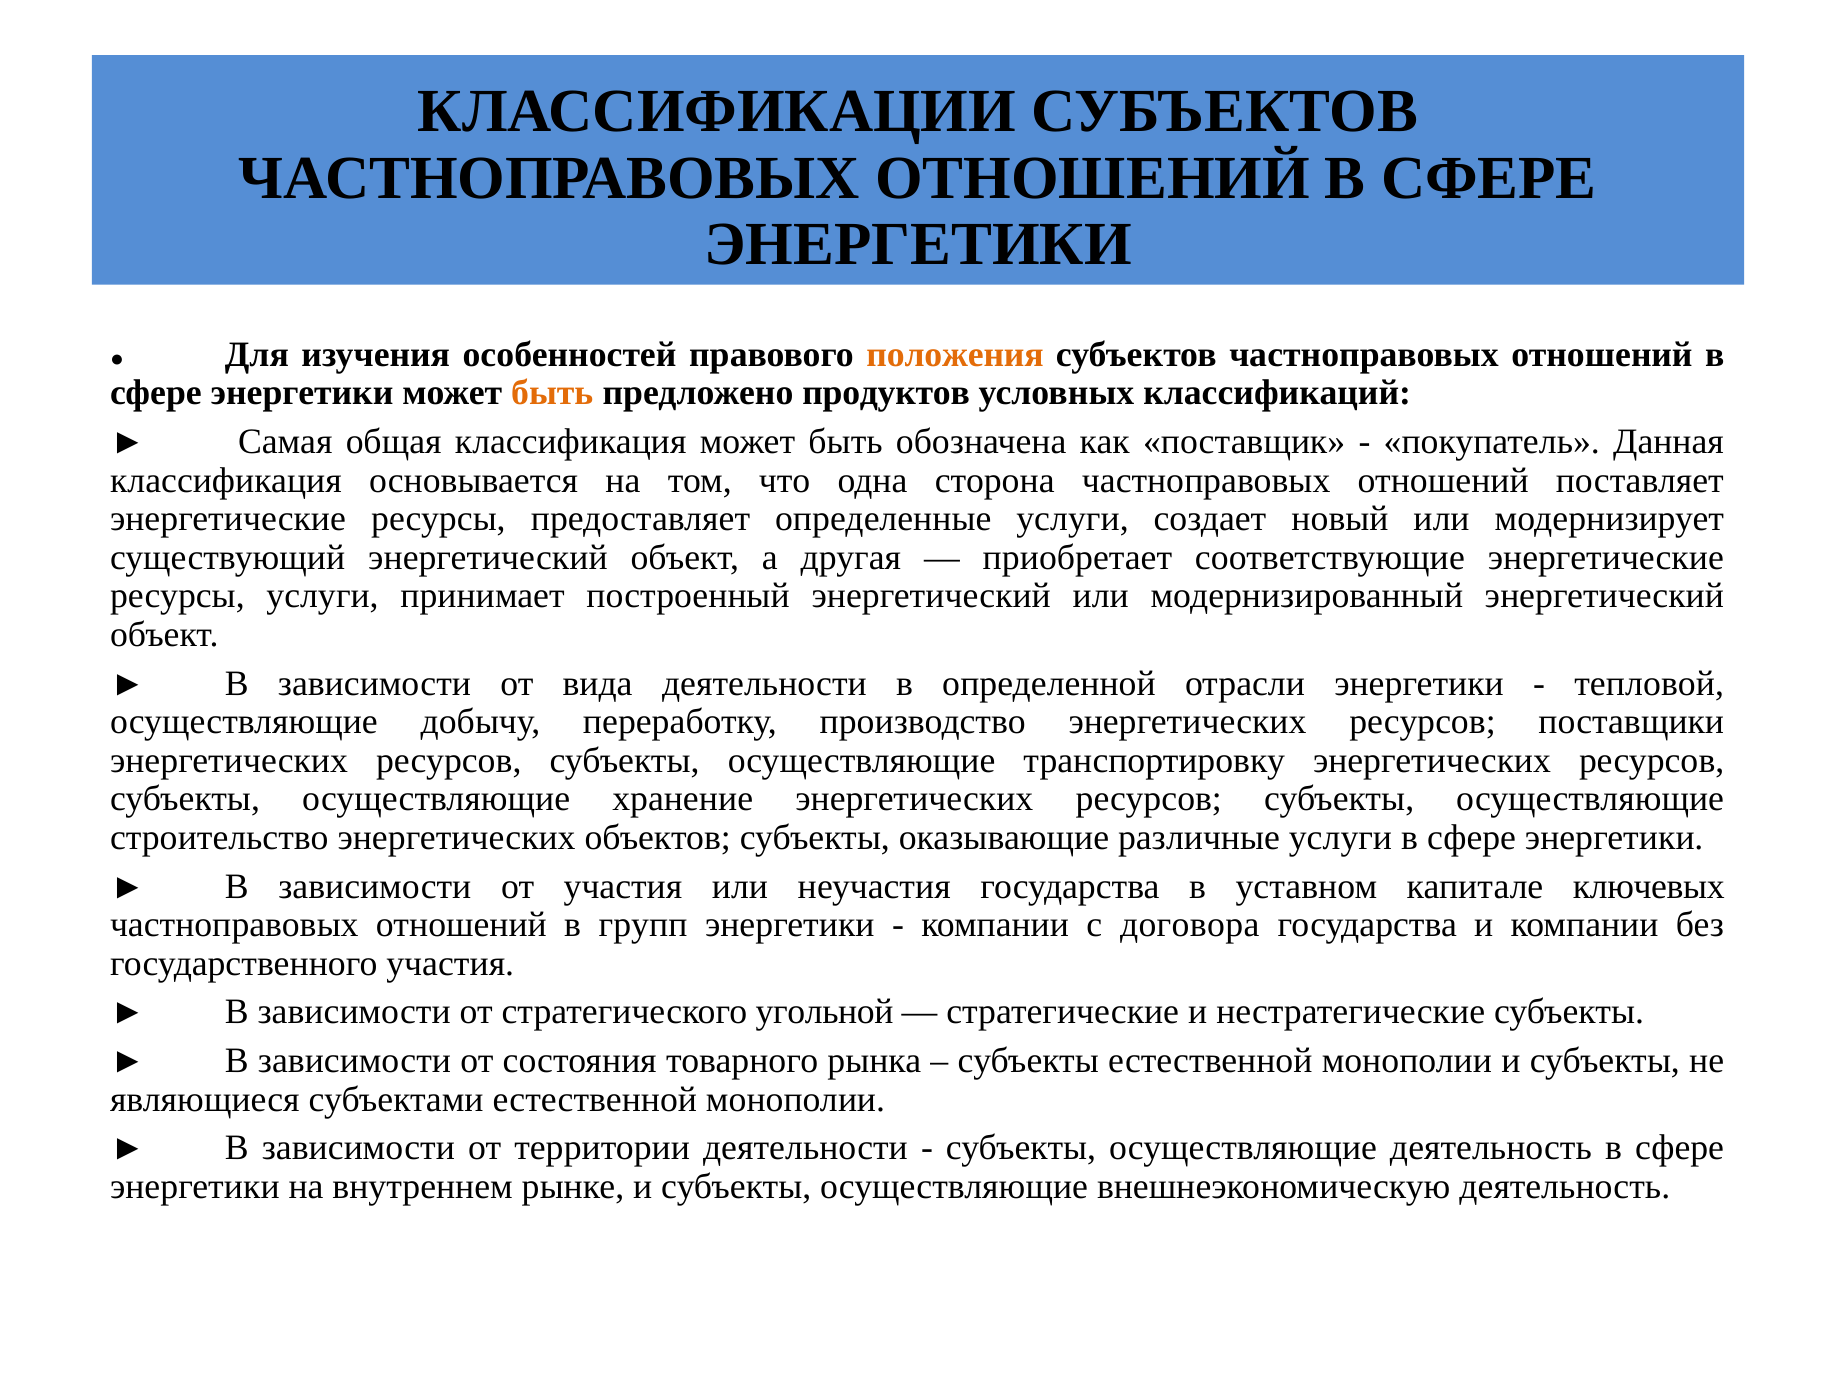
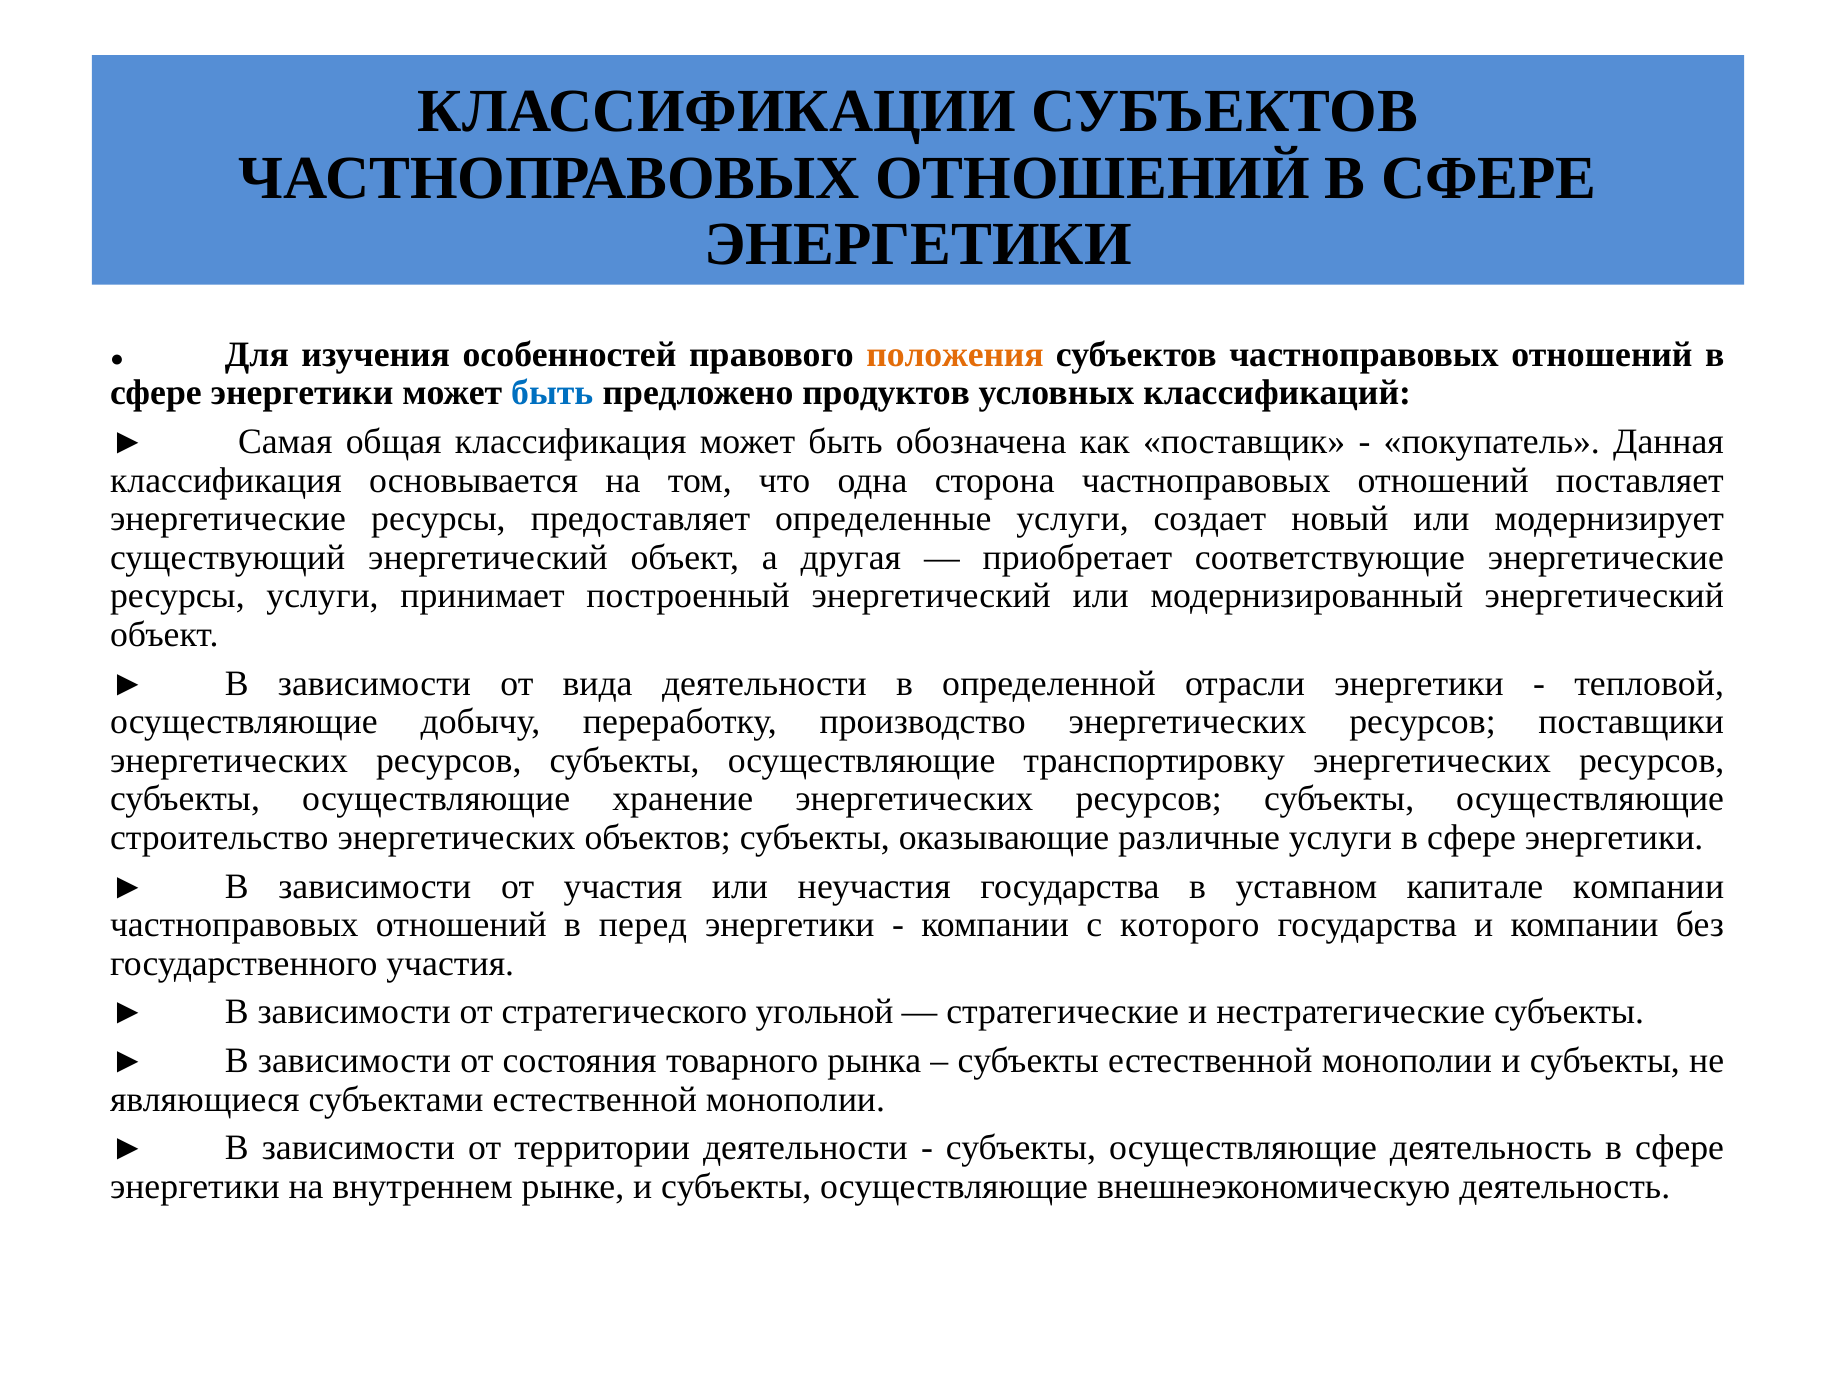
быть at (552, 393) colour: orange -> blue
капитале ключевых: ключевых -> компании
групп: групп -> перед
договора: договора -> которого
